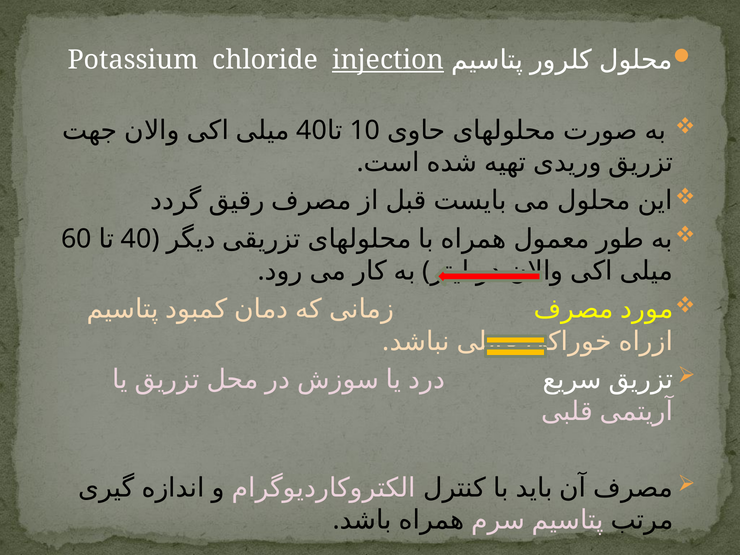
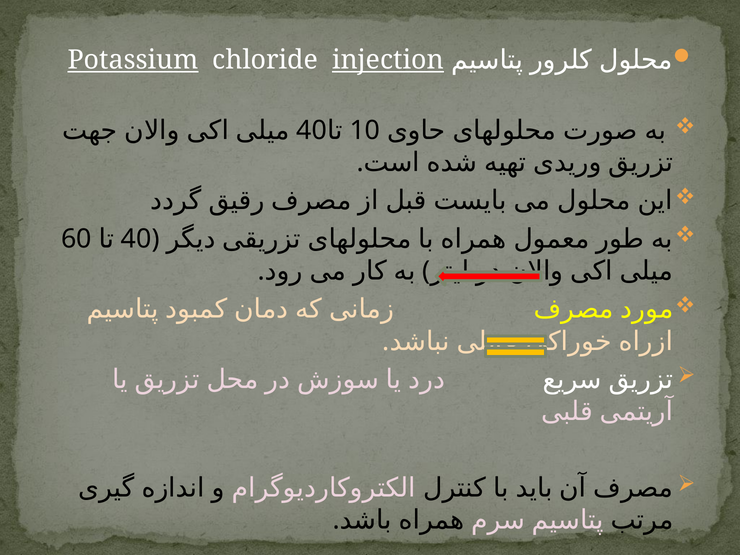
Potassium underline: none -> present
